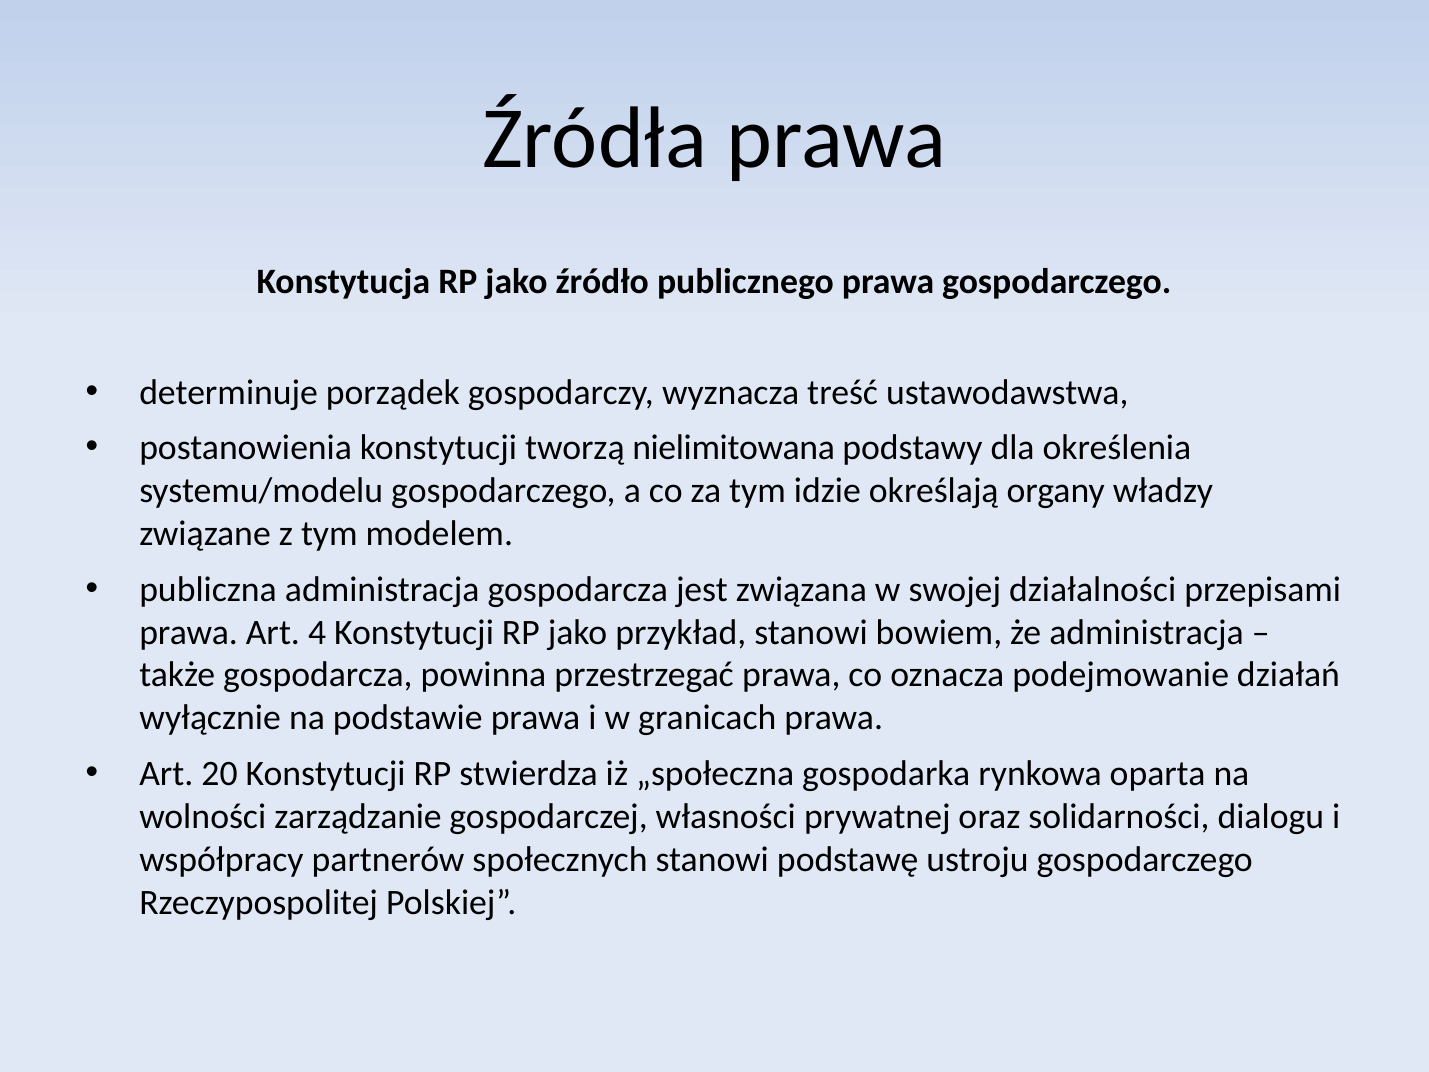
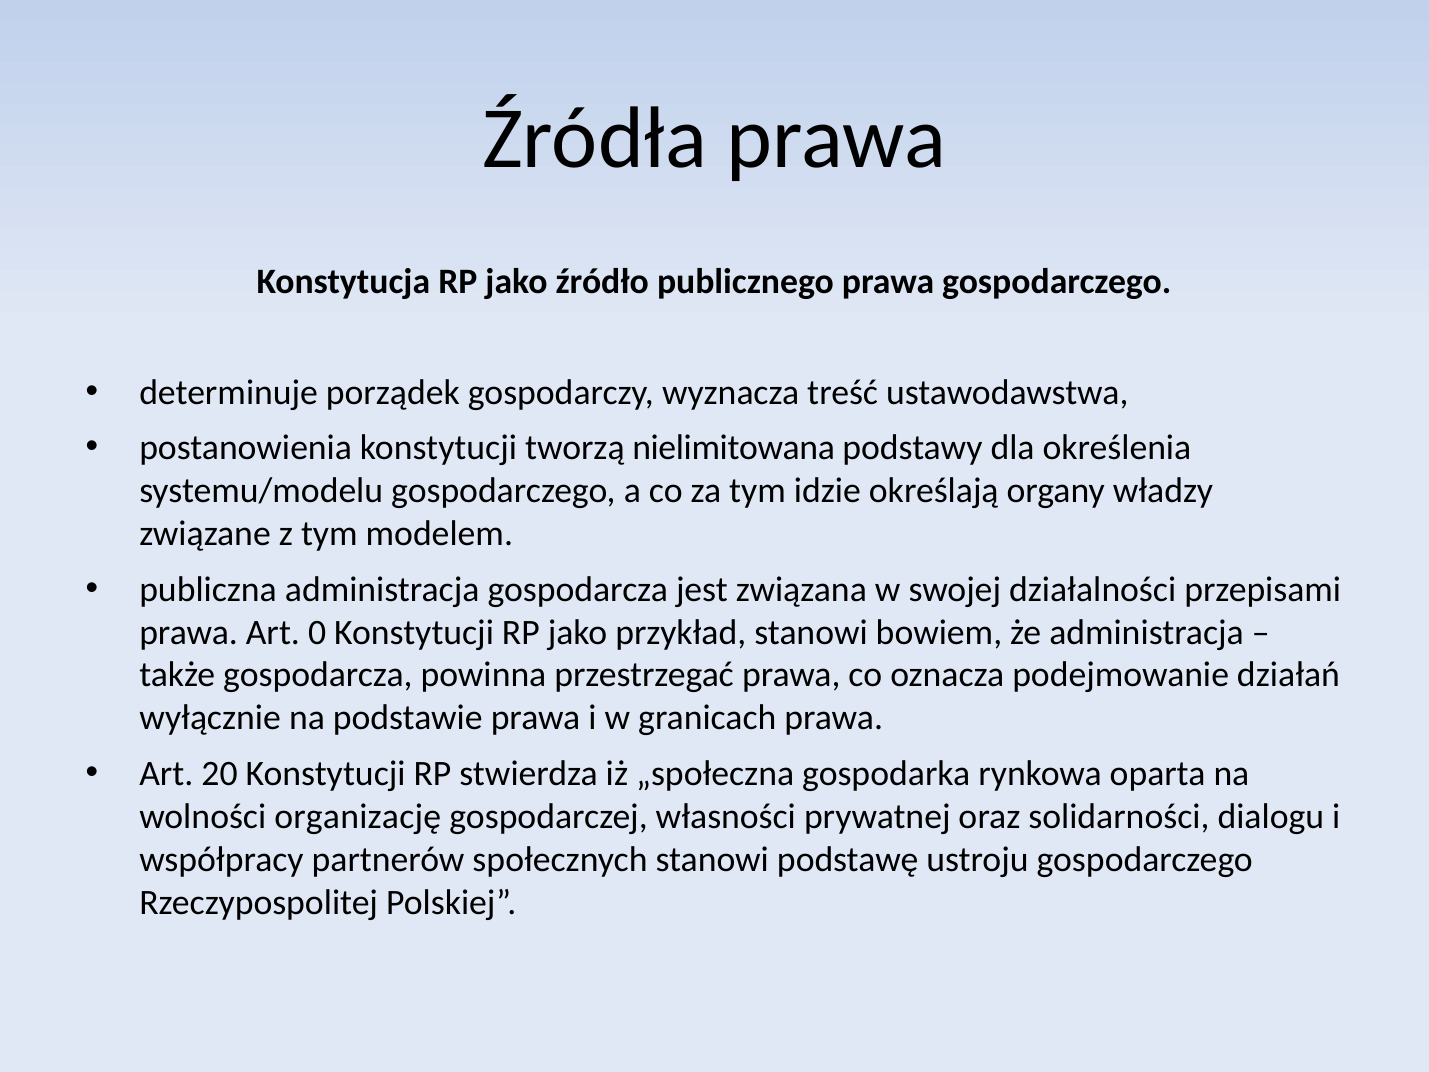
4: 4 -> 0
zarządzanie: zarządzanie -> organizację
